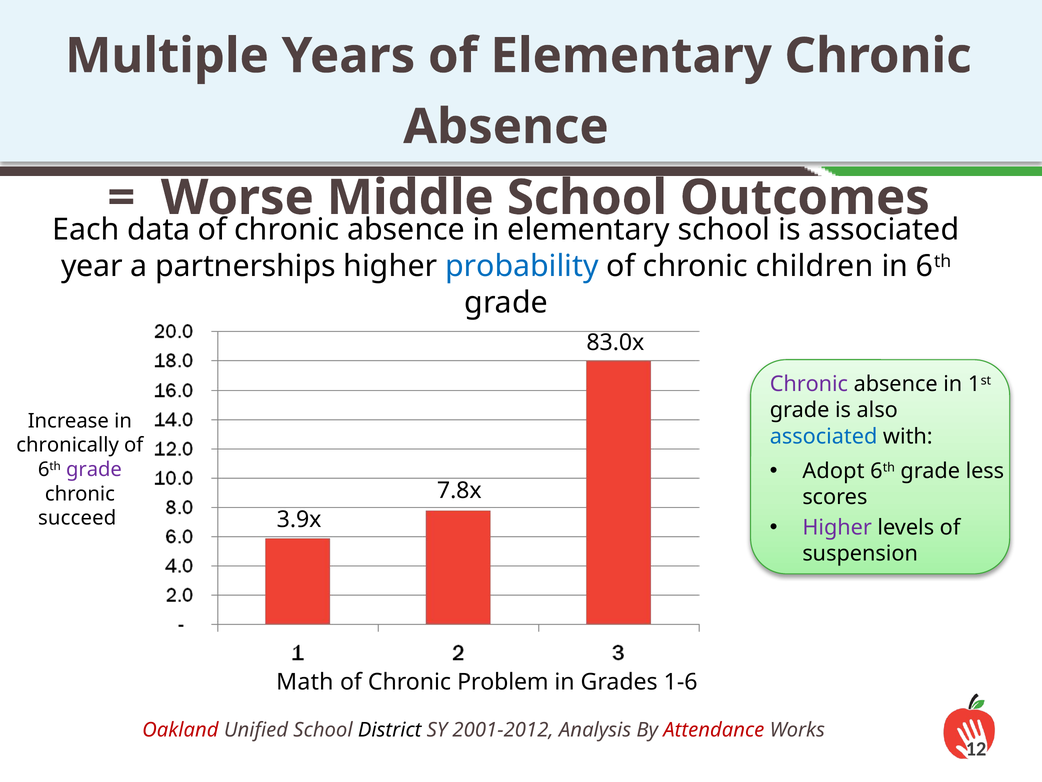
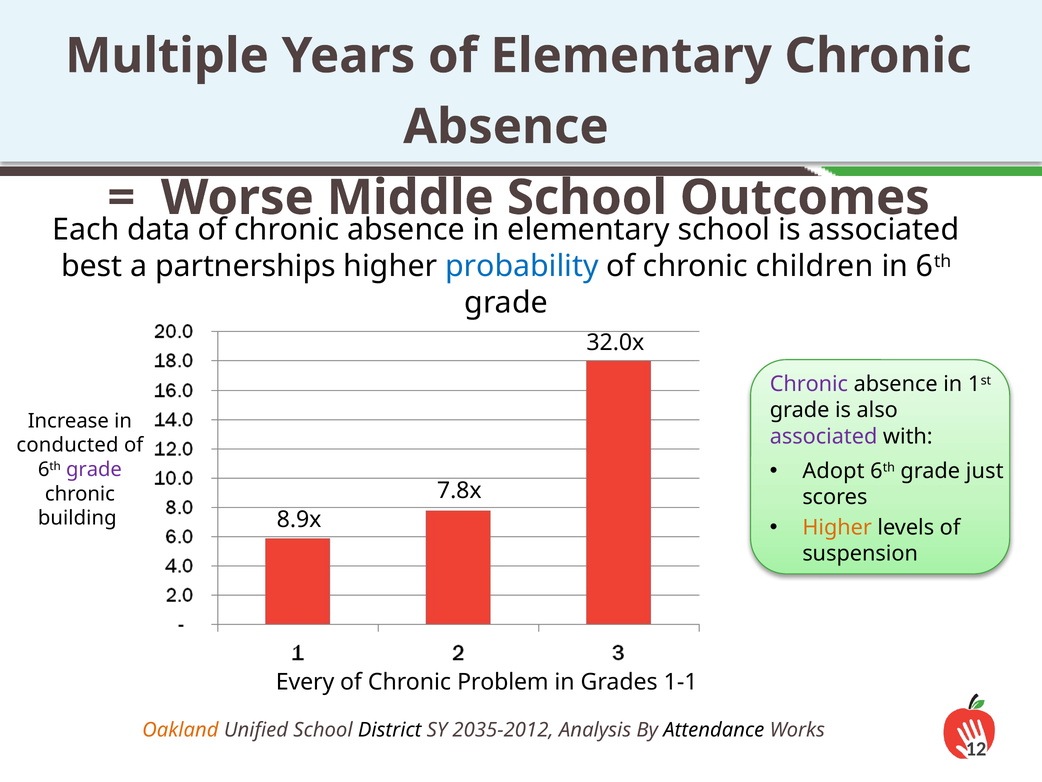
year: year -> best
83.0x: 83.0x -> 32.0x
associated at (824, 436) colour: blue -> purple
chronically: chronically -> conducted
less: less -> just
succeed: succeed -> building
3.9x: 3.9x -> 8.9x
Higher at (837, 527) colour: purple -> orange
Math: Math -> Every
1-6: 1-6 -> 1-1
Oakland colour: red -> orange
2001-2012: 2001-2012 -> 2035-2012
Attendance colour: red -> black
